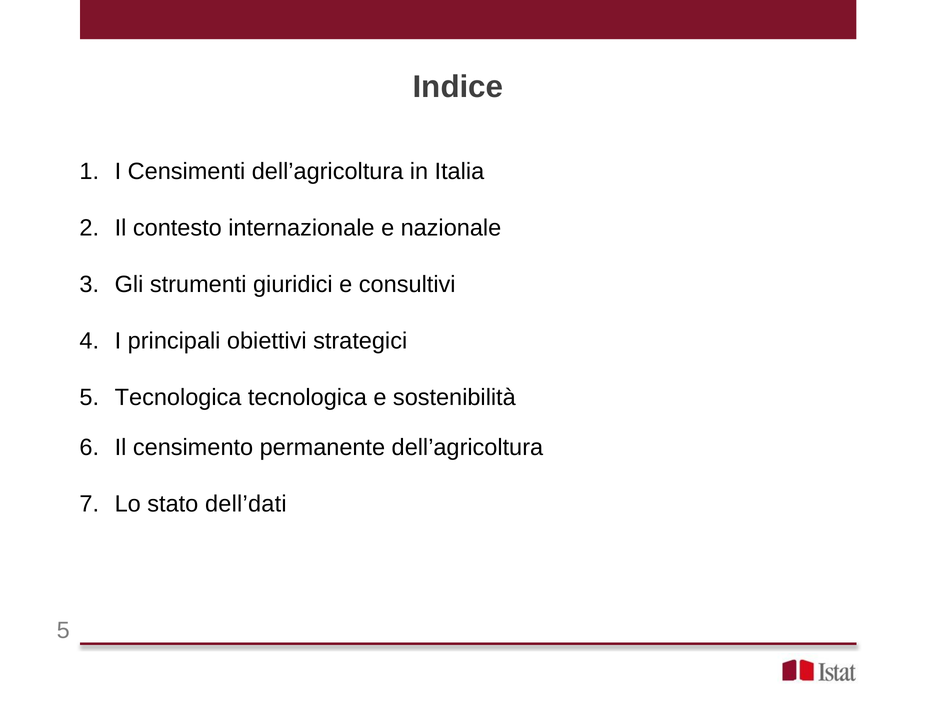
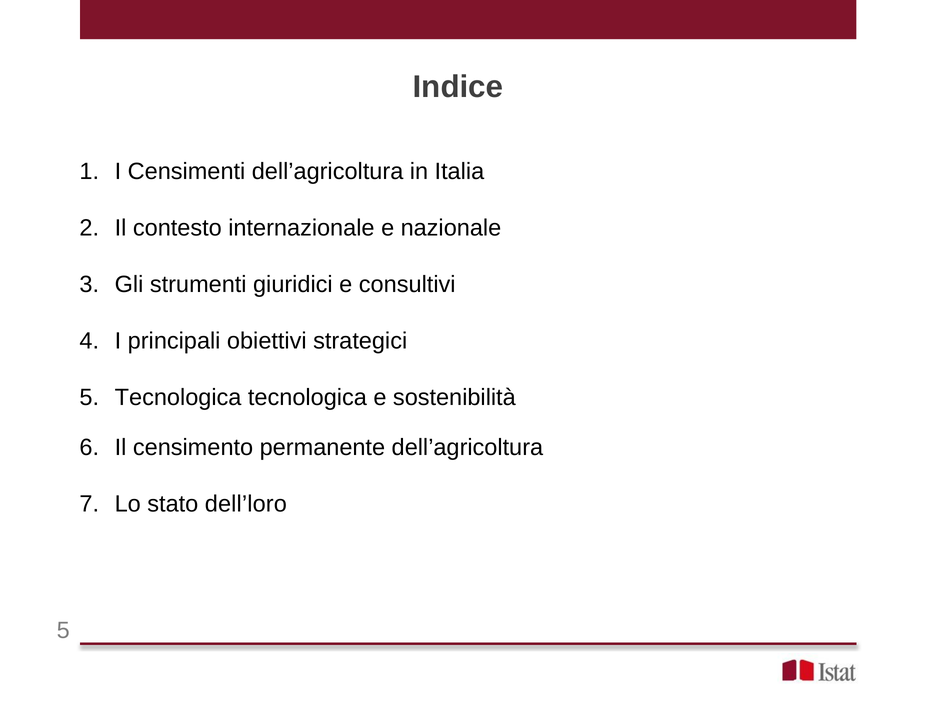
dell’dati: dell’dati -> dell’loro
